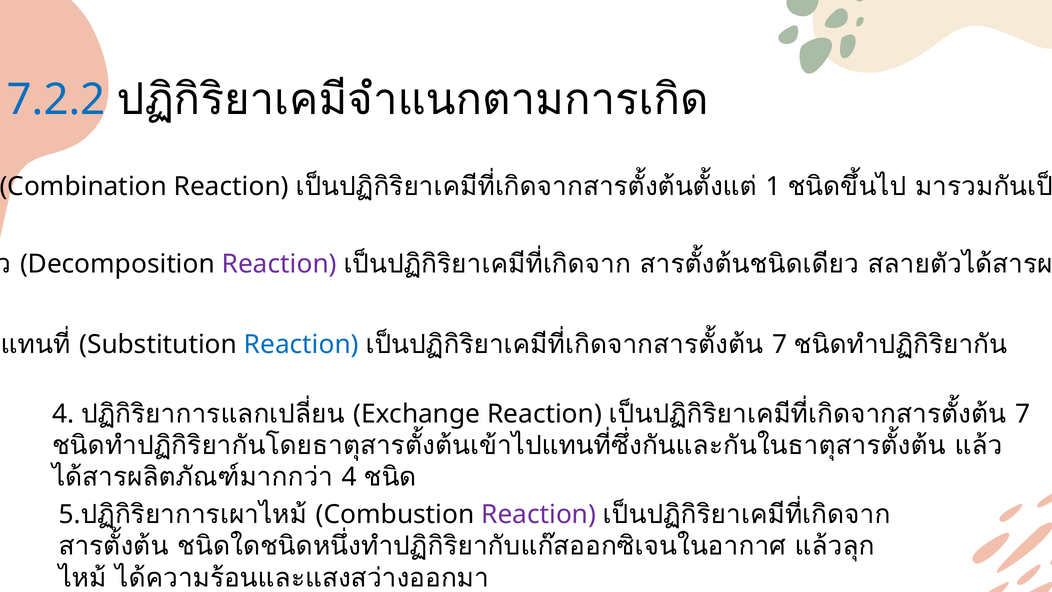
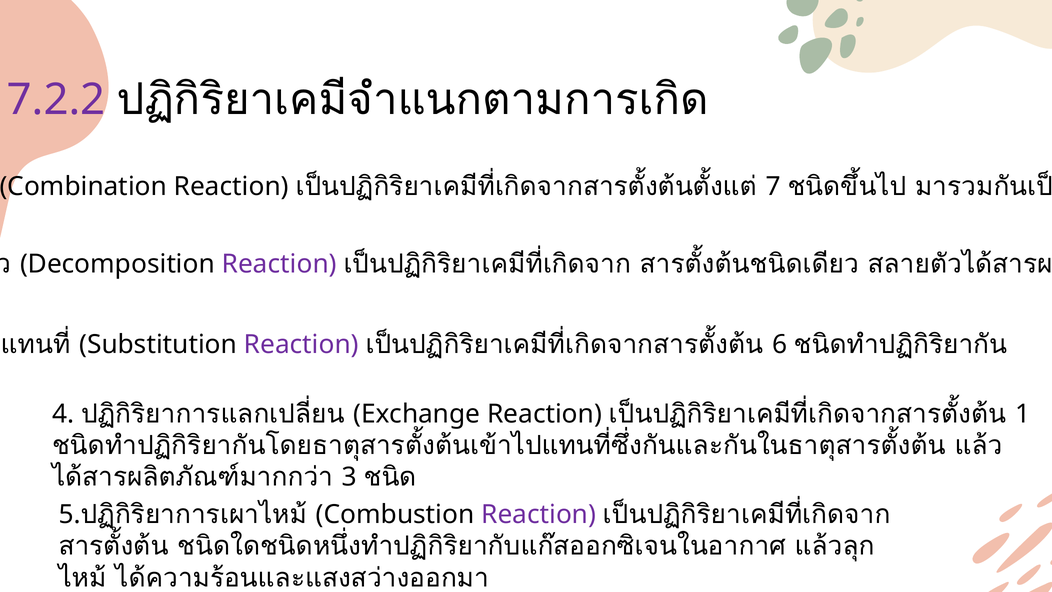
7.2.2 colour: blue -> purple
1 at (773, 187): 1 -> 7
Reaction at (301, 344) colour: blue -> purple
7 at (780, 344): 7 -> 6
7 at (1023, 414): 7 -> 1
4 at (349, 477): 4 -> 3
